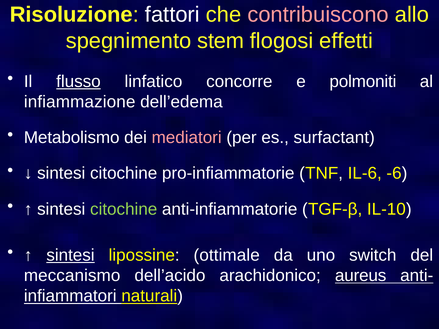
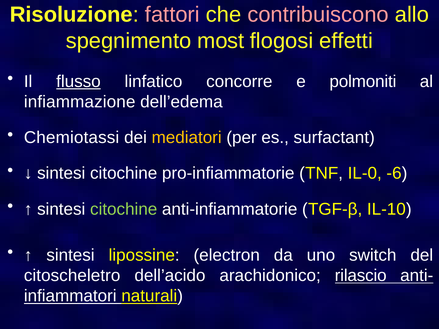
fattori colour: white -> pink
stem: stem -> most
Metabolismo: Metabolismo -> Chemiotassi
mediatori colour: pink -> yellow
IL-6: IL-6 -> IL-0
sintesi at (70, 255) underline: present -> none
ottimale: ottimale -> electron
meccanismo: meccanismo -> citoscheletro
aureus: aureus -> rilascio
